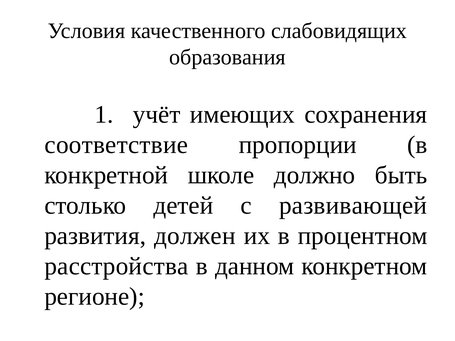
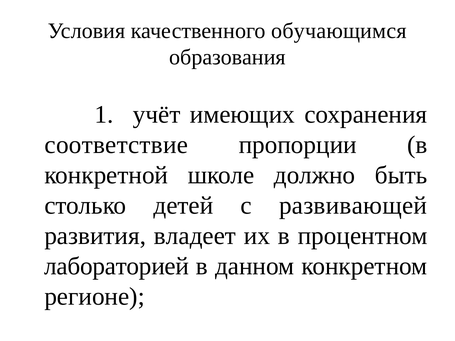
слабовидящих: слабовидящих -> обучающимся
должен: должен -> владеет
расстройства: расстройства -> лабораторией
